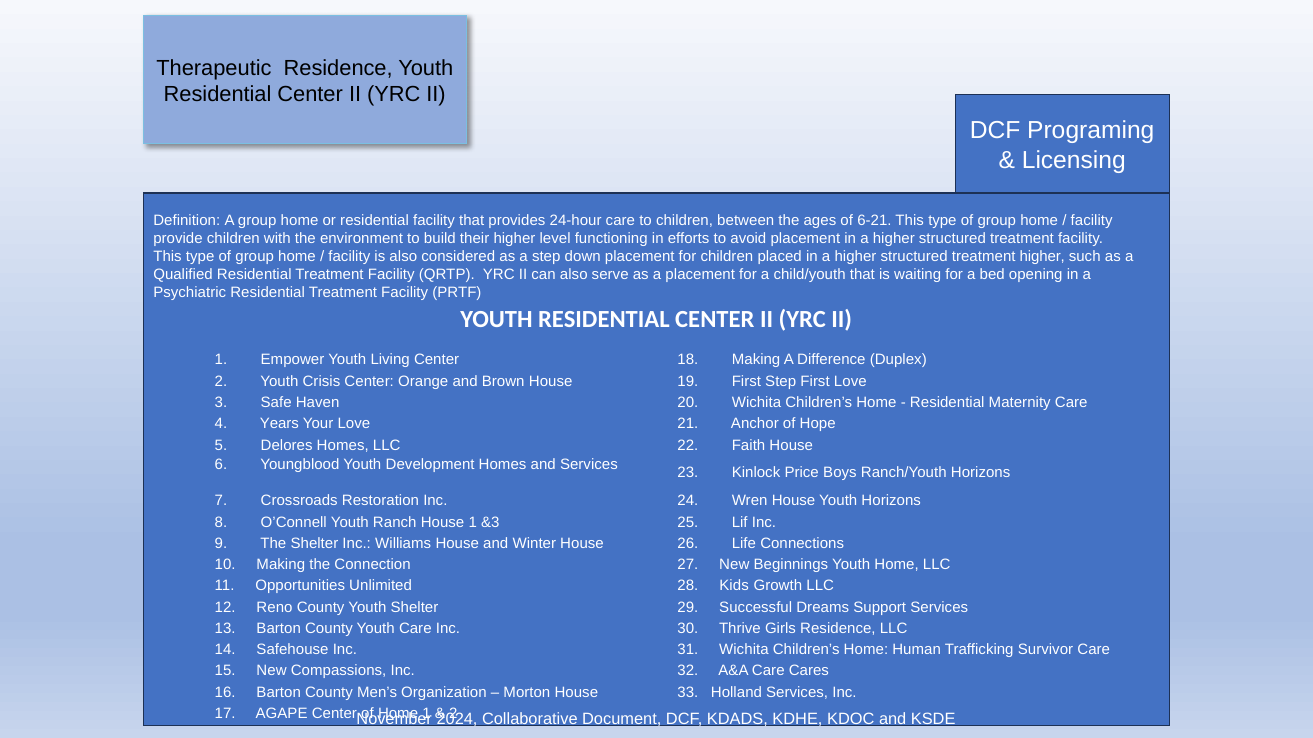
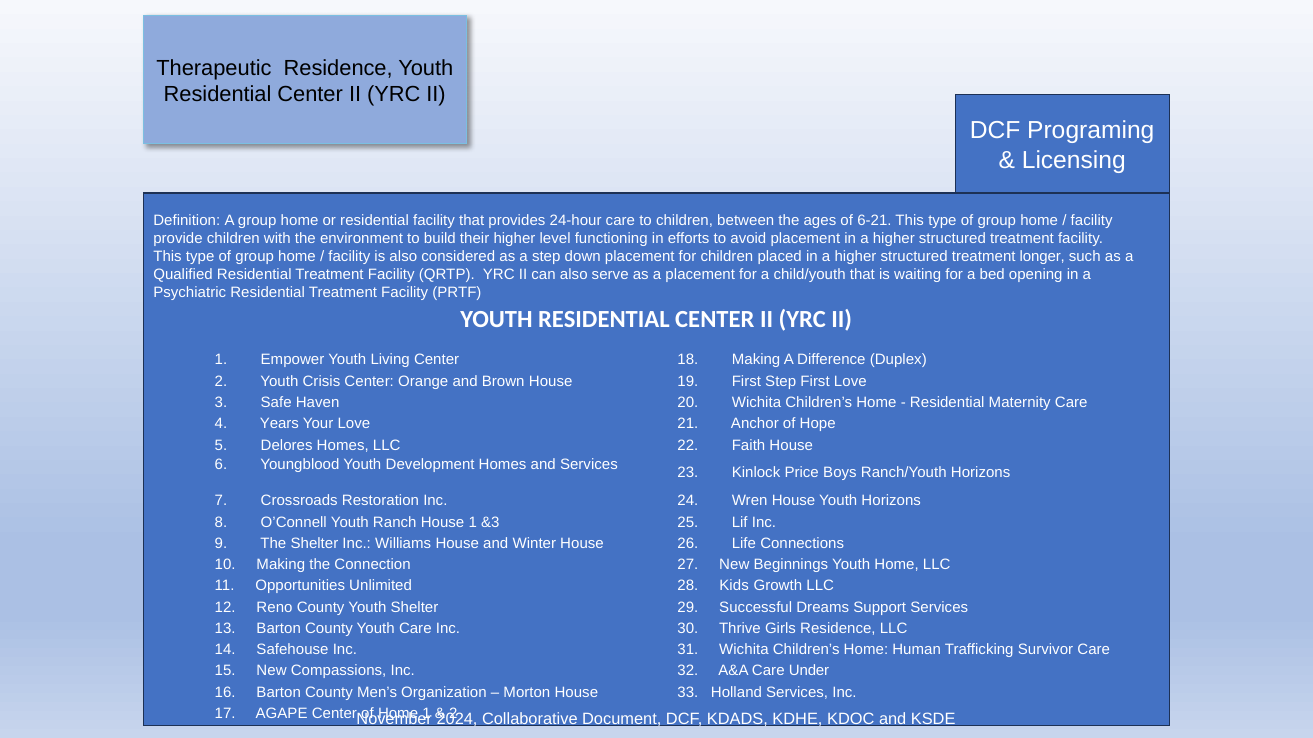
treatment higher: higher -> longer
Cares: Cares -> Under
